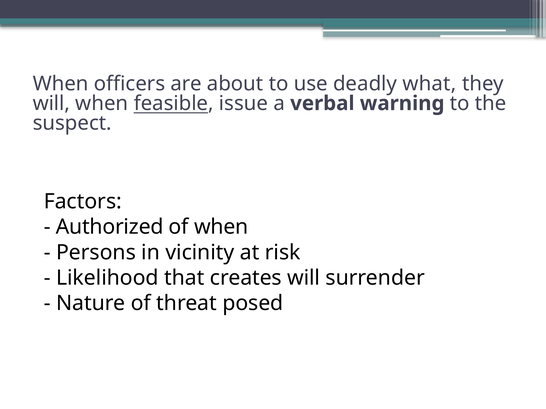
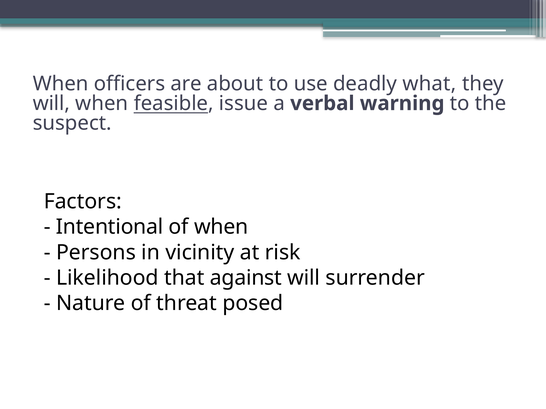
Authorized: Authorized -> Intentional
creates: creates -> against
